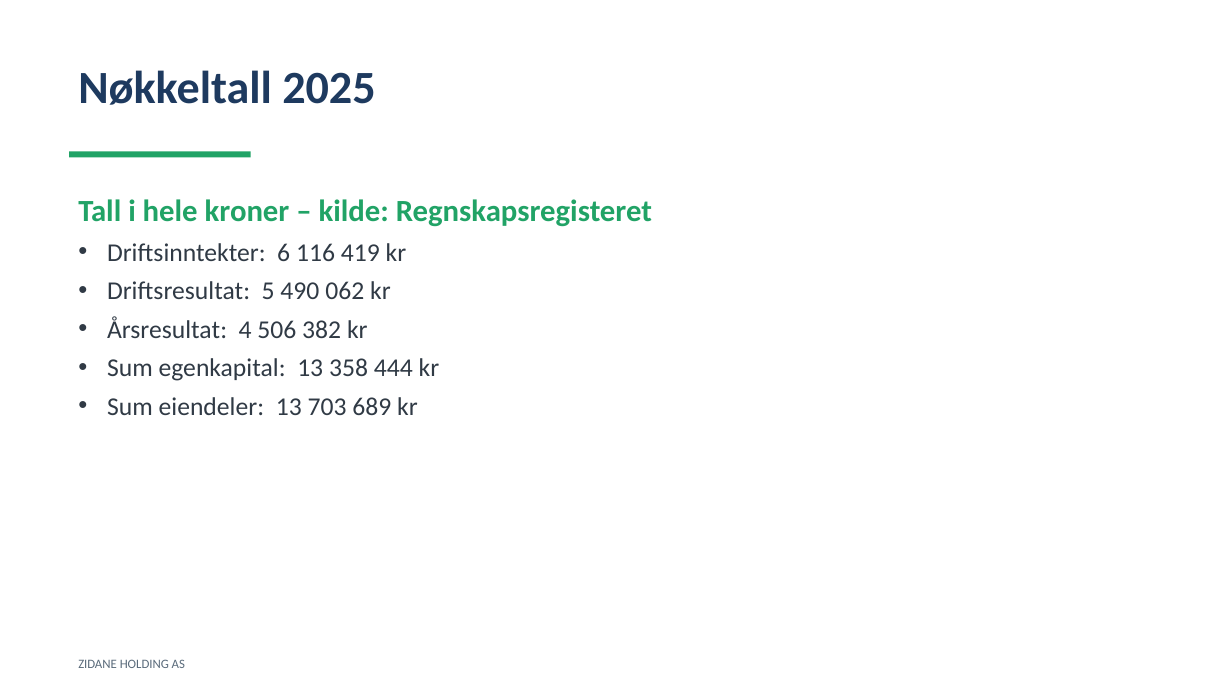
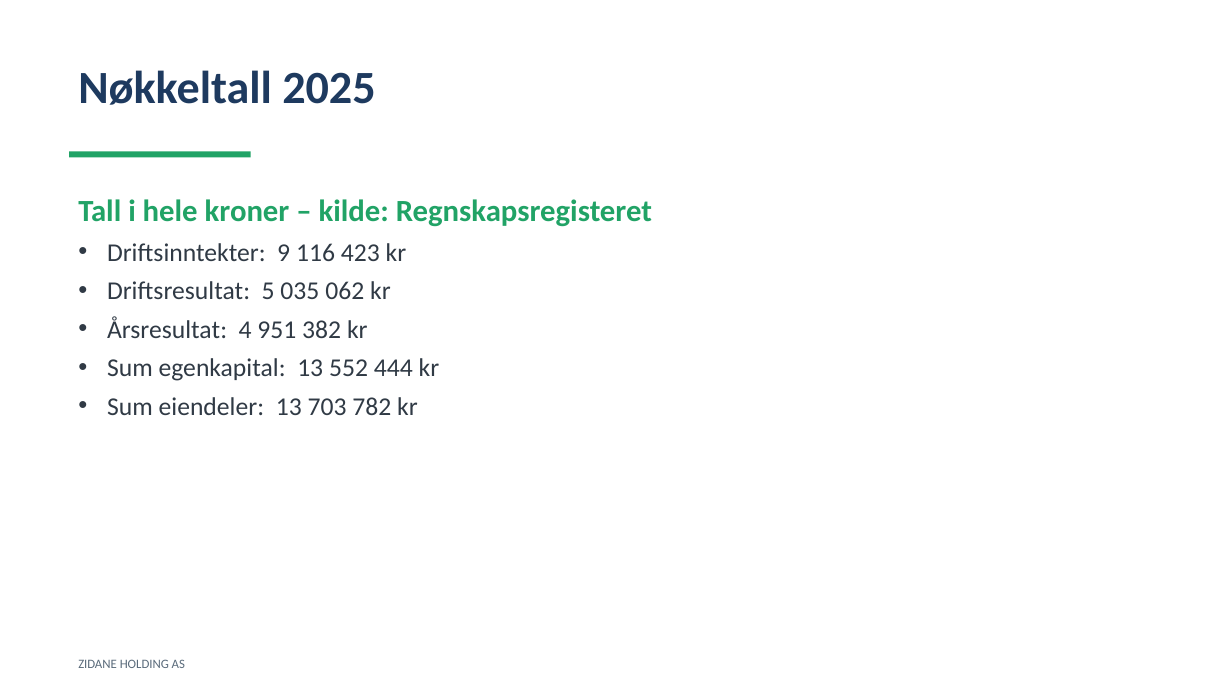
6: 6 -> 9
419: 419 -> 423
490: 490 -> 035
506: 506 -> 951
358: 358 -> 552
689: 689 -> 782
